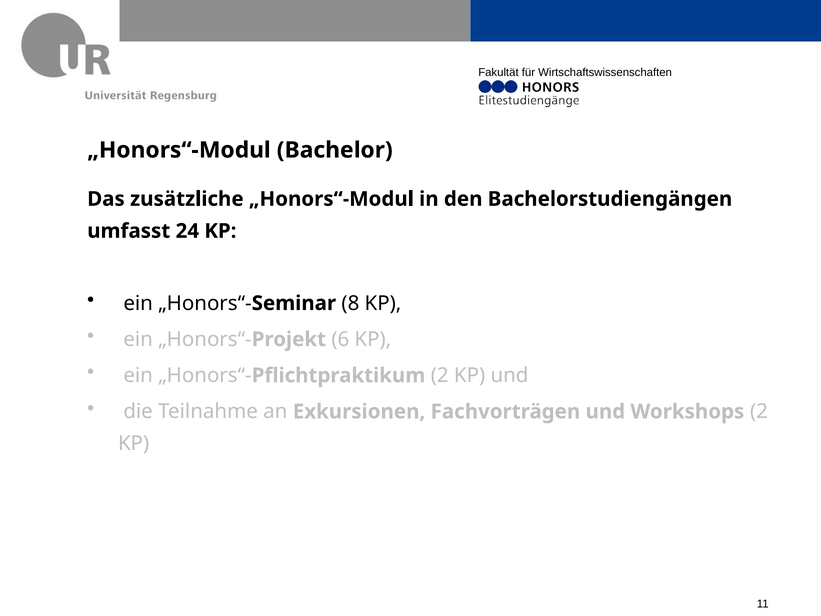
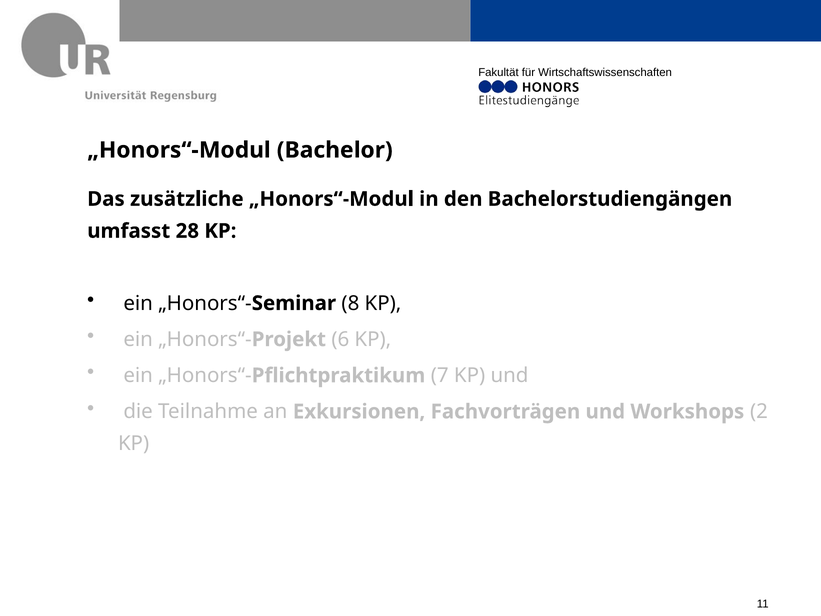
24: 24 -> 28
2 at (440, 375): 2 -> 7
